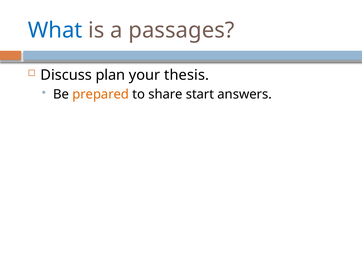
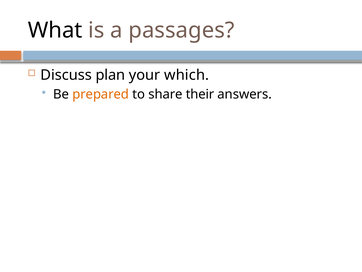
What colour: blue -> black
thesis: thesis -> which
start: start -> their
